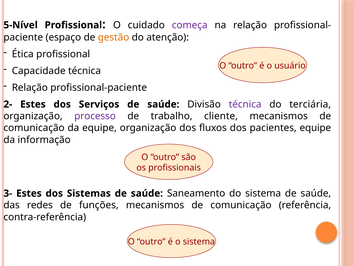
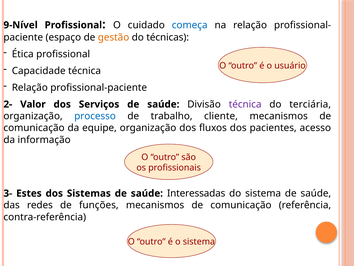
5-Nível: 5-Nível -> 9-Nível
começa colour: purple -> blue
atenção: atenção -> técnicas
2- Estes: Estes -> Valor
processo colour: purple -> blue
pacientes equipe: equipe -> acesso
Saneamento: Saneamento -> Interessadas
